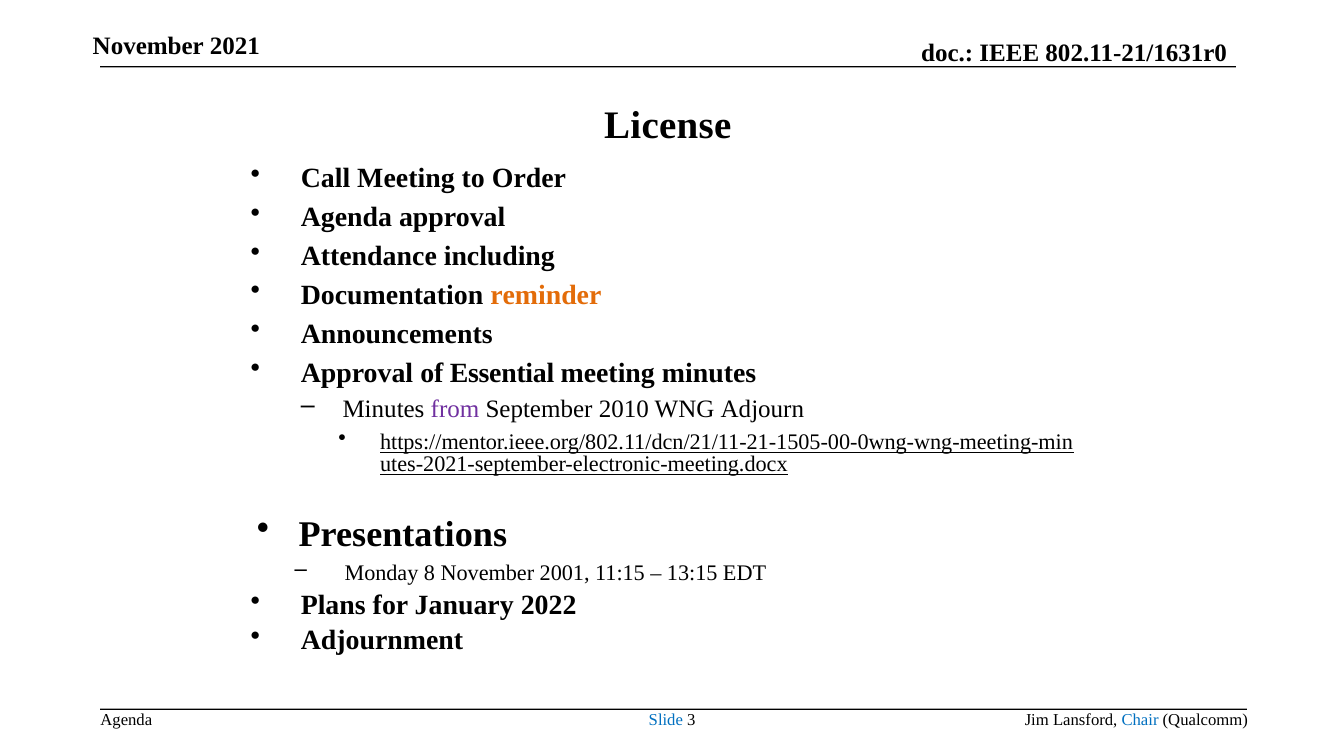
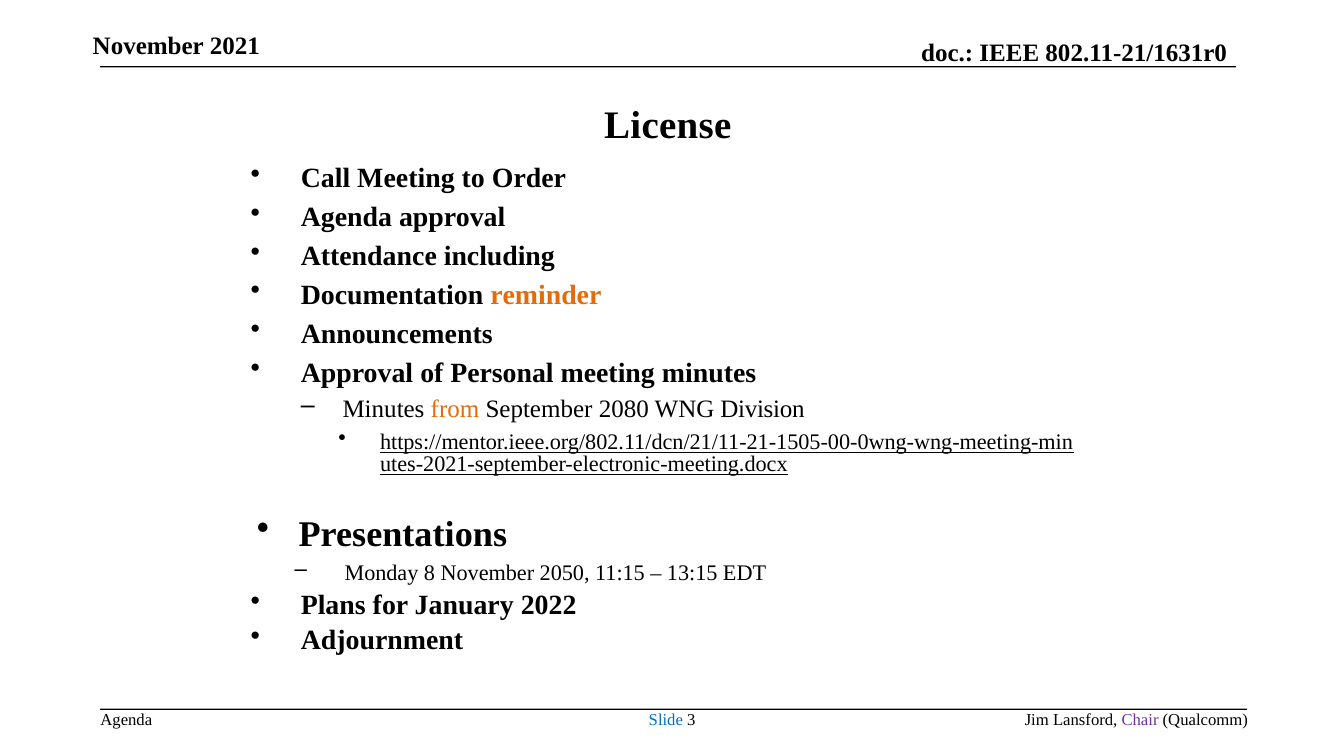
Essential: Essential -> Personal
from colour: purple -> orange
2010: 2010 -> 2080
Adjourn: Adjourn -> Division
2001: 2001 -> 2050
Chair colour: blue -> purple
